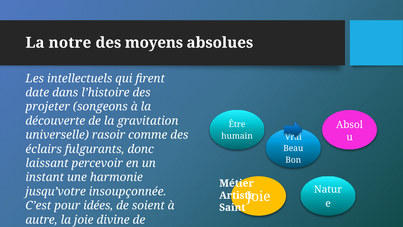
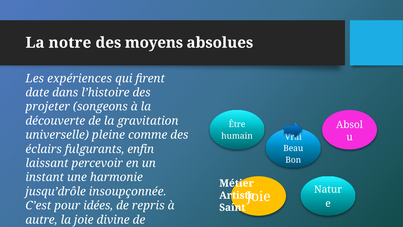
intellectuels: intellectuels -> expériences
rasoir: rasoir -> pleine
donc: donc -> enfin
jusqu’votre: jusqu’votre -> jusqu’drôle
soient: soient -> repris
